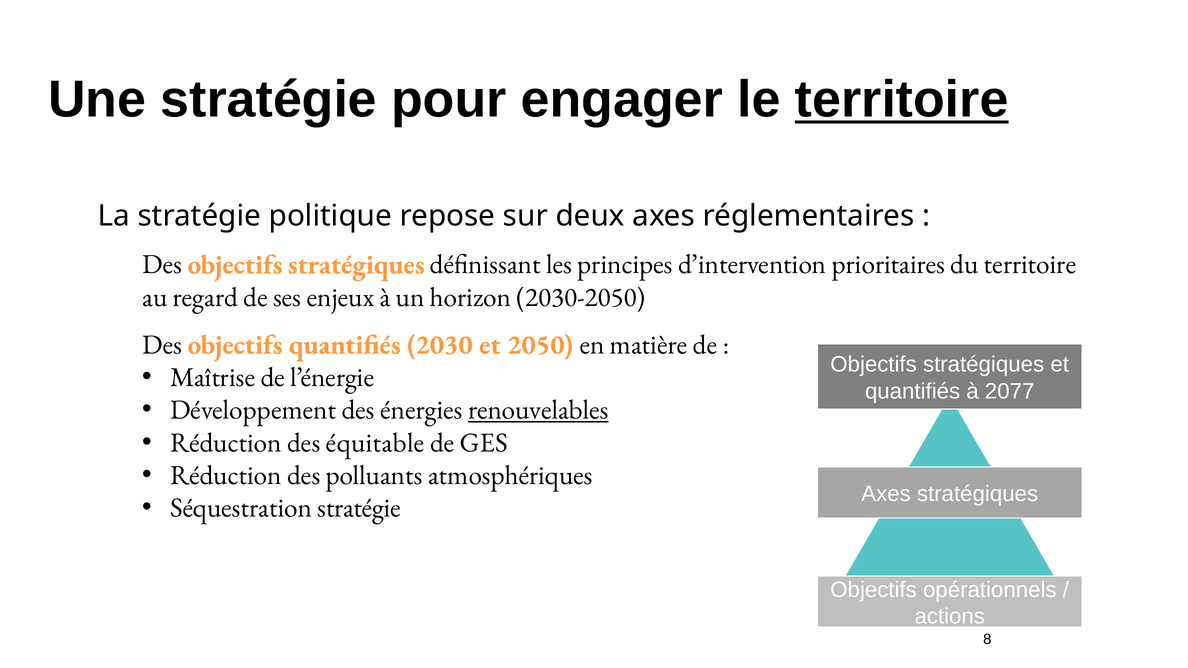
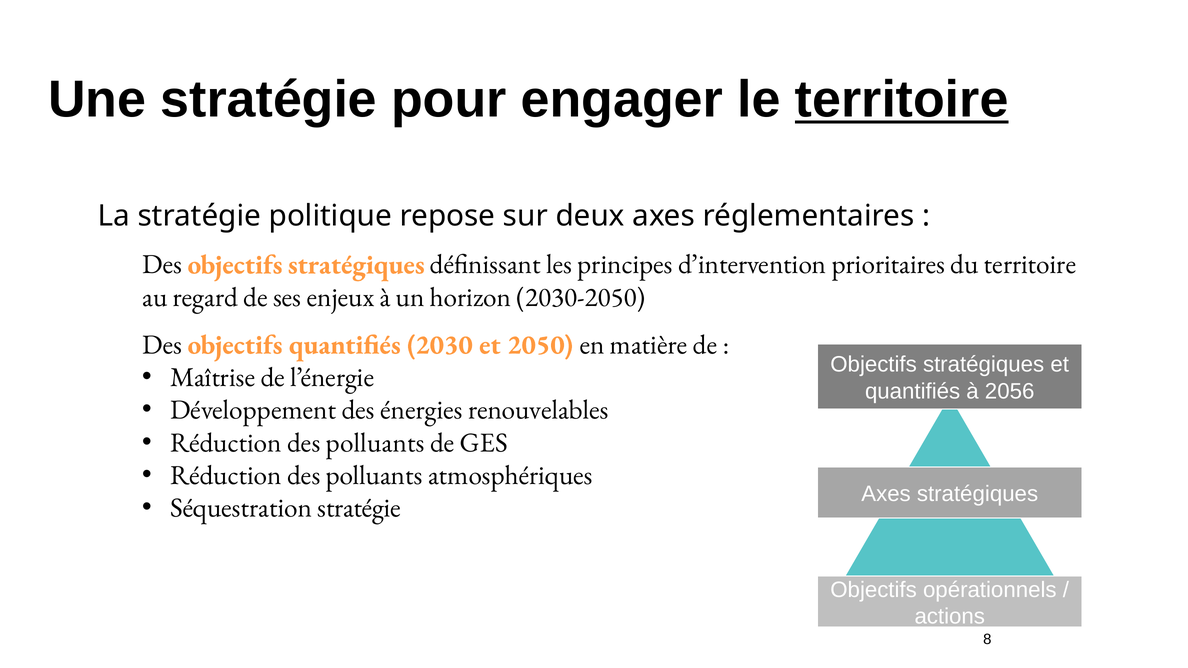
2077: 2077 -> 2056
renouvelables underline: present -> none
équitable at (375, 443): équitable -> polluants
